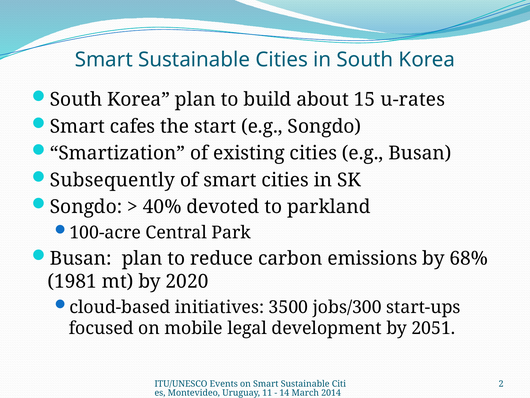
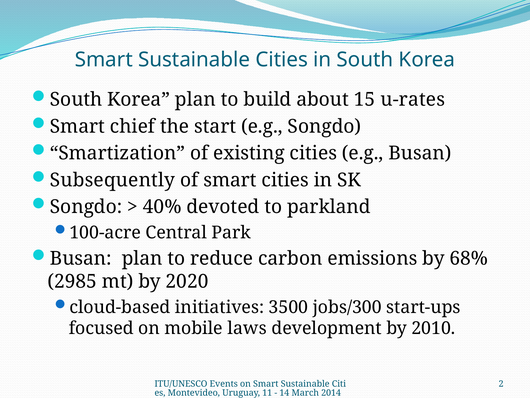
cafes: cafes -> chief
1981: 1981 -> 2985
legal: legal -> laws
2051: 2051 -> 2010
